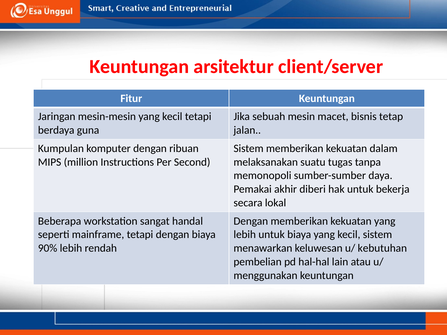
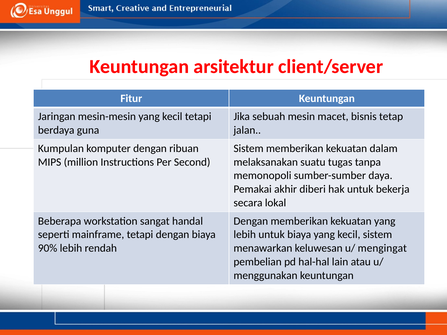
kebutuhan: kebutuhan -> mengingat
